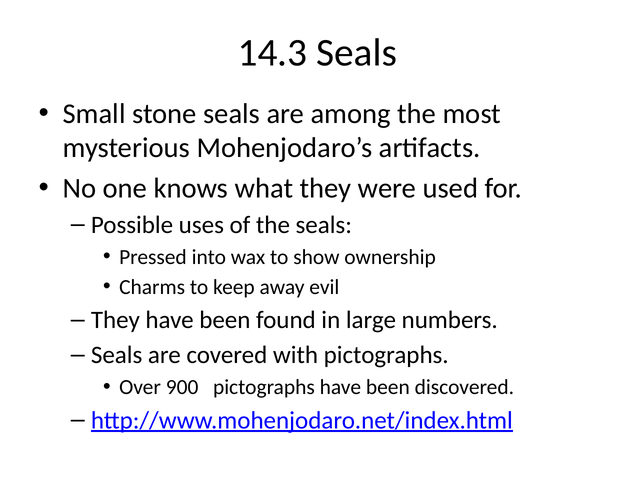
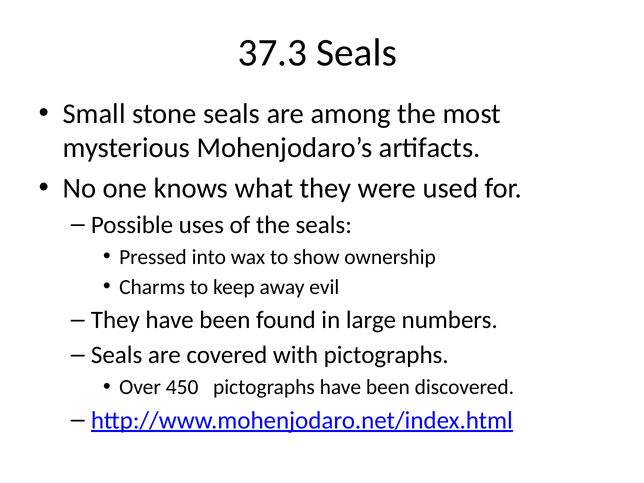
14.3: 14.3 -> 37.3
900: 900 -> 450
